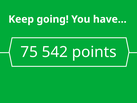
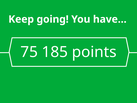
542: 542 -> 185
